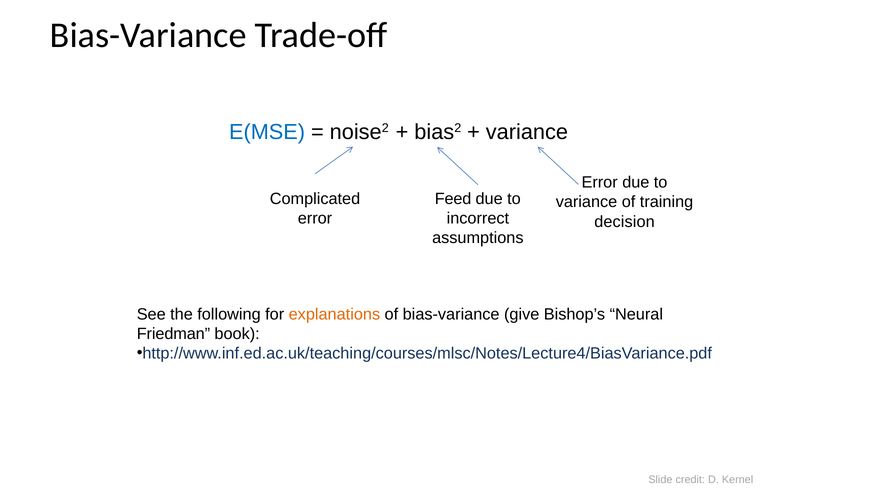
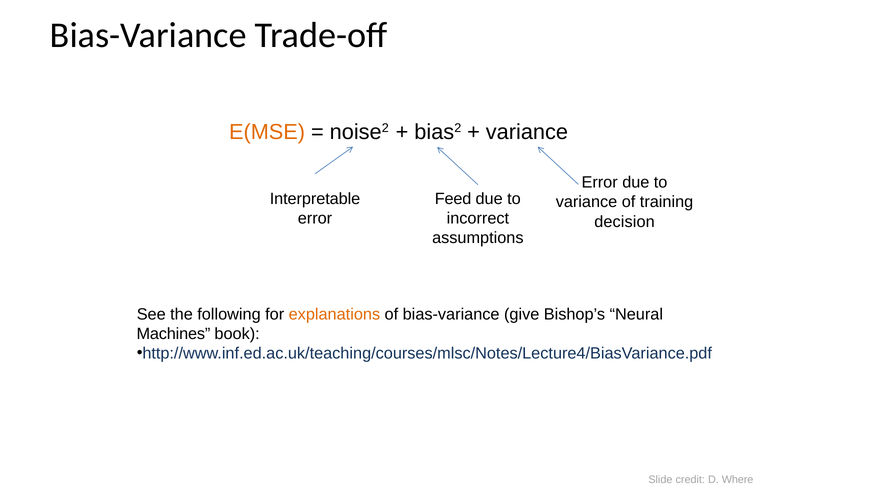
E(MSE colour: blue -> orange
Complicated: Complicated -> Interpretable
Friedman: Friedman -> Machines
Kernel: Kernel -> Where
